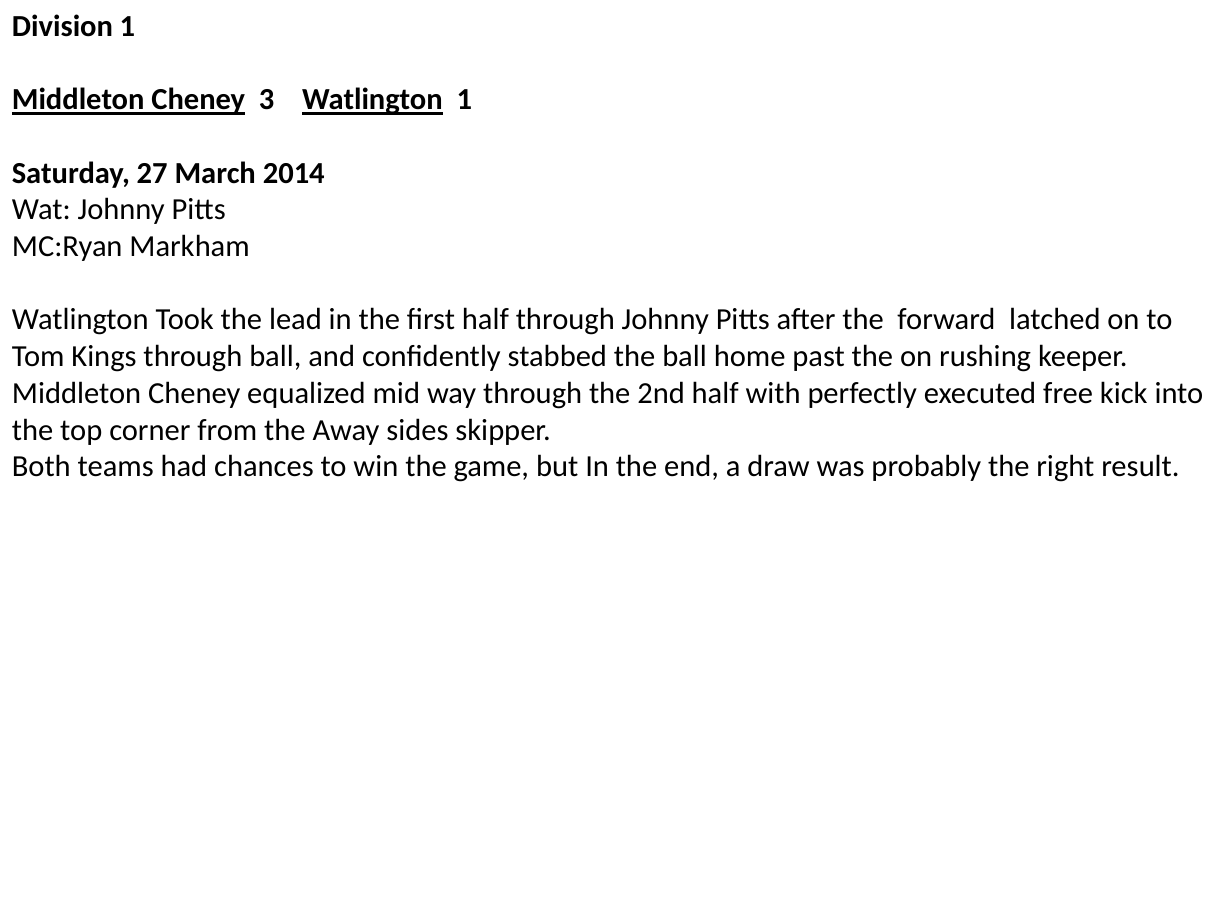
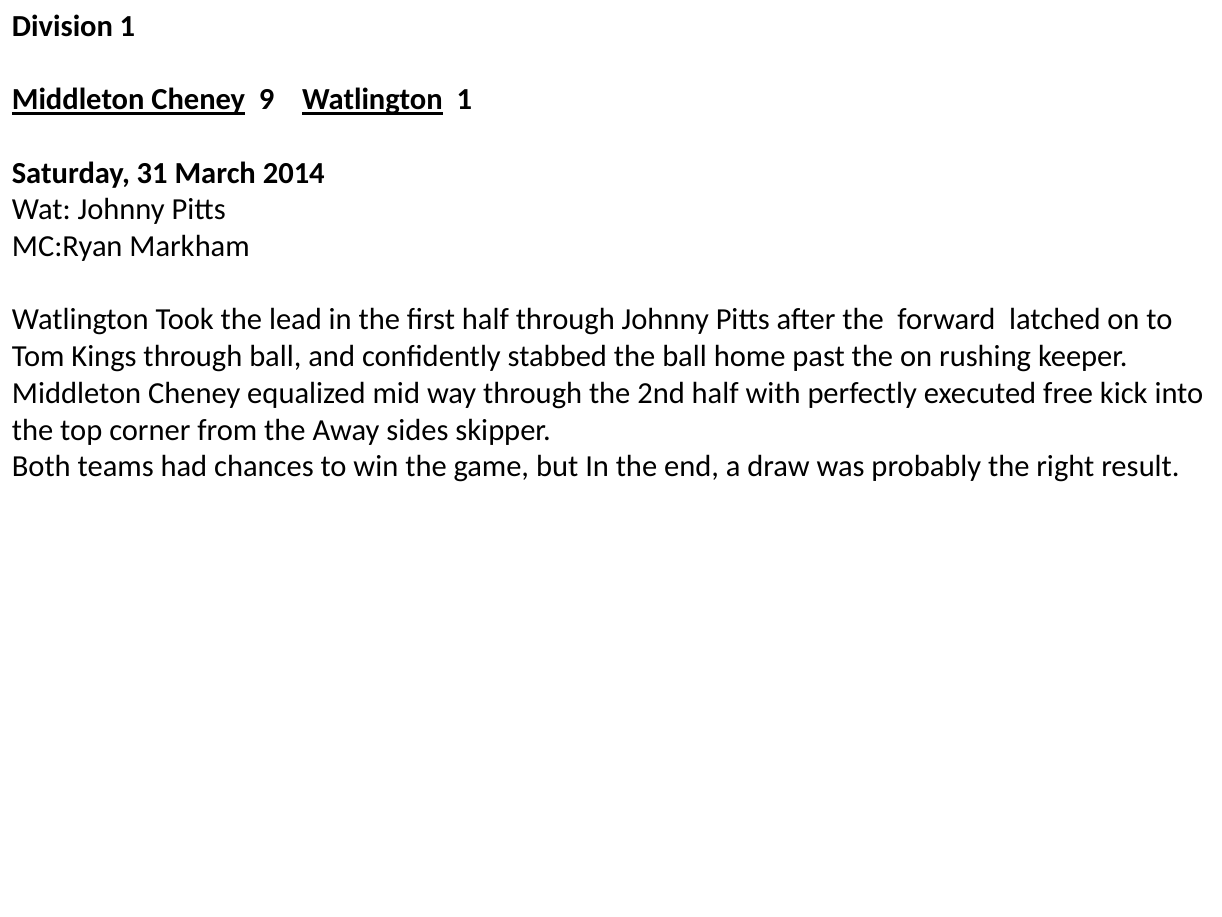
3: 3 -> 9
27: 27 -> 31
